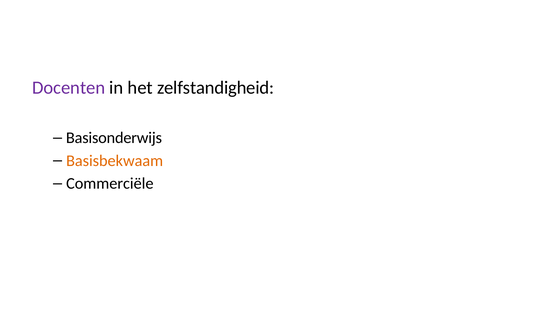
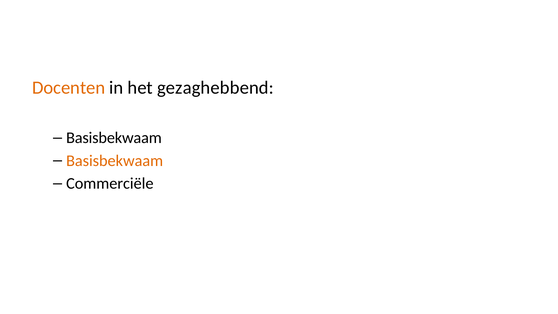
Docenten colour: purple -> orange
zelfstandigheid: zelfstandigheid -> gezaghebbend
Basisonderwijs at (114, 138): Basisonderwijs -> Basisbekwaam
